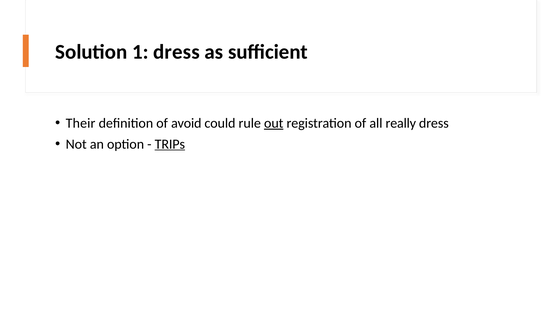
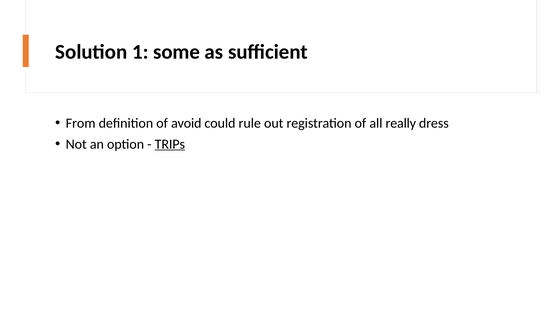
1 dress: dress -> some
Their: Their -> From
out underline: present -> none
